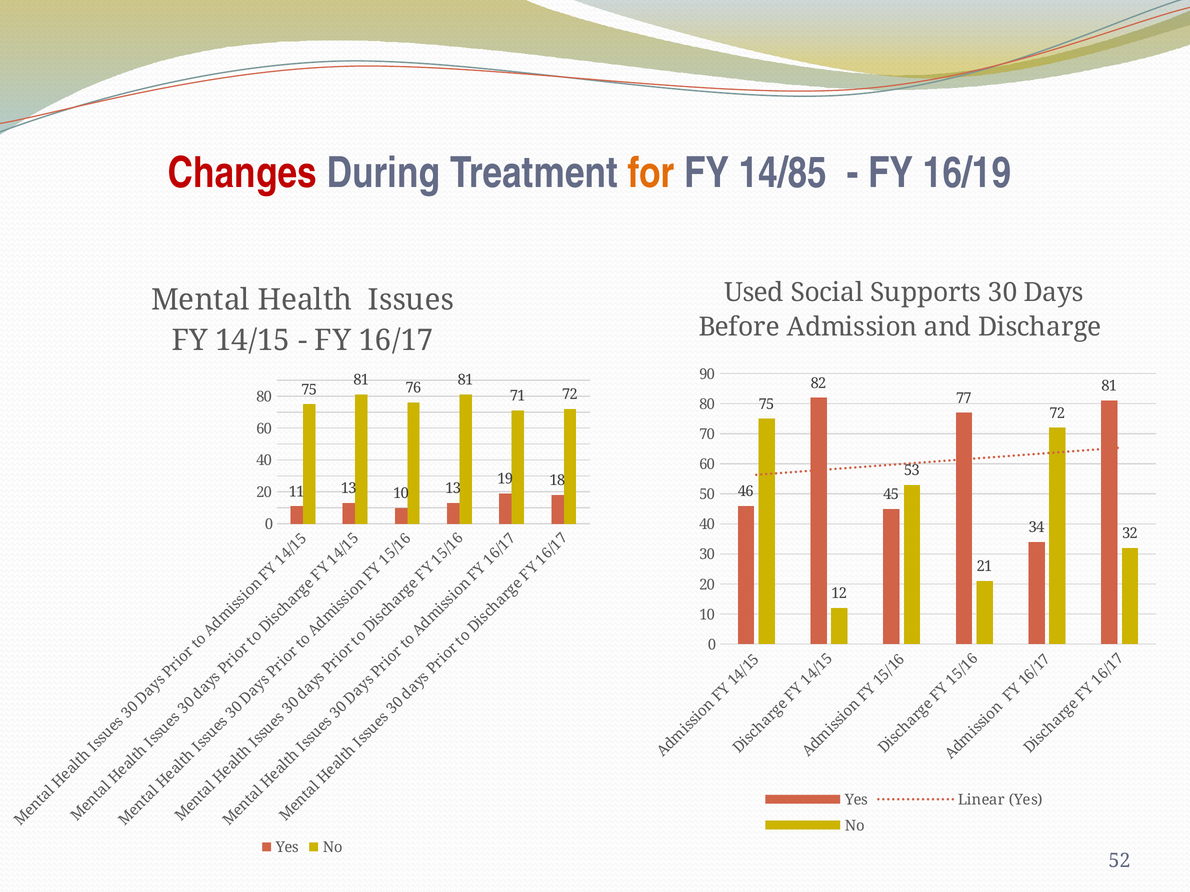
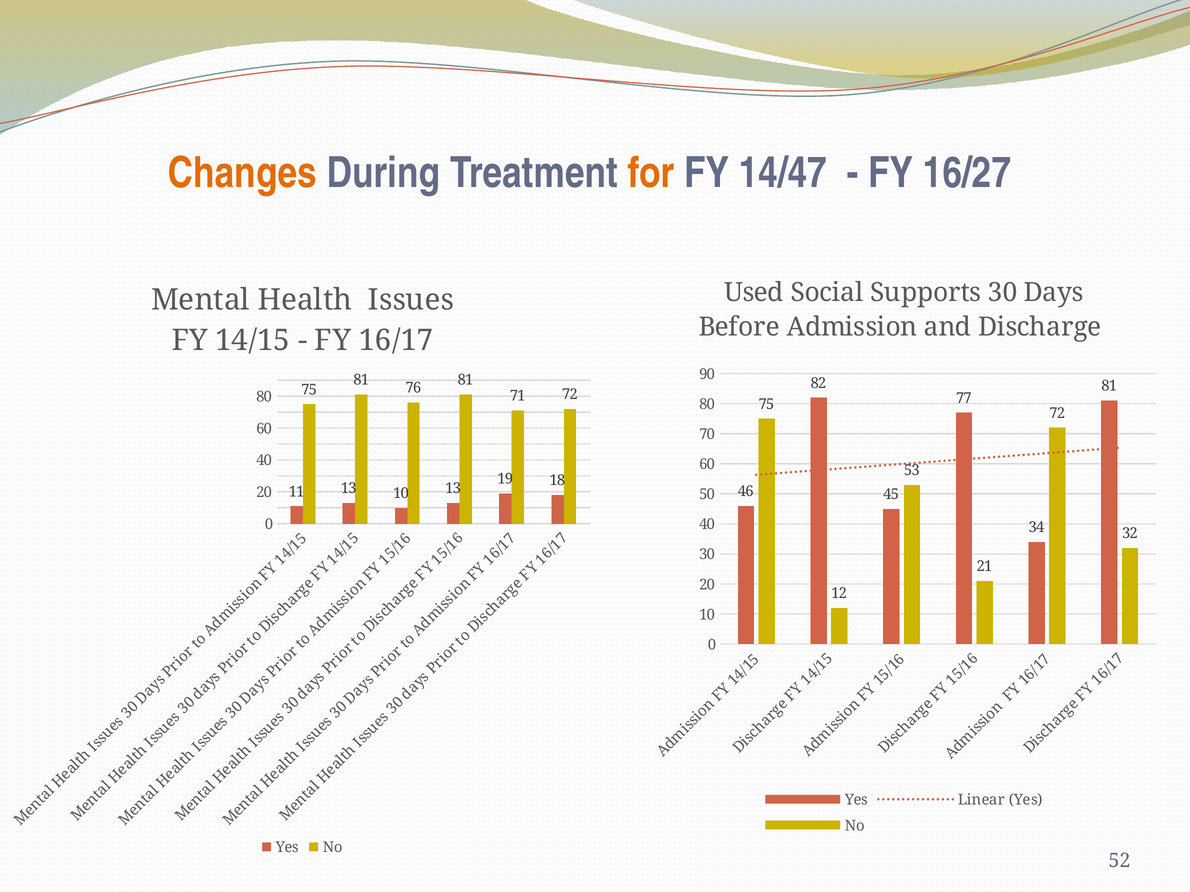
Changes colour: red -> orange
14/85: 14/85 -> 14/47
16/19: 16/19 -> 16/27
